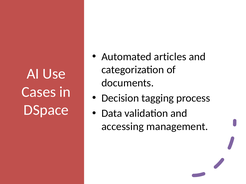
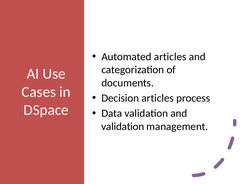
Decision tagging: tagging -> articles
accessing at (123, 127): accessing -> validation
